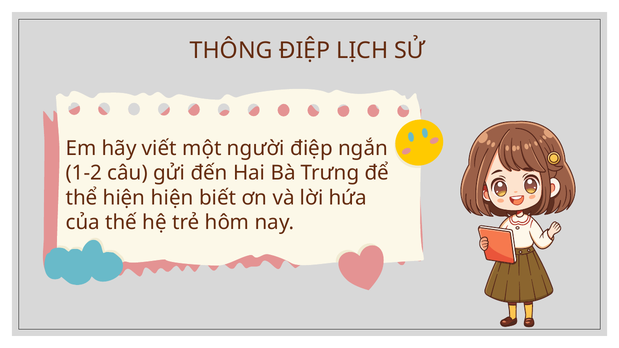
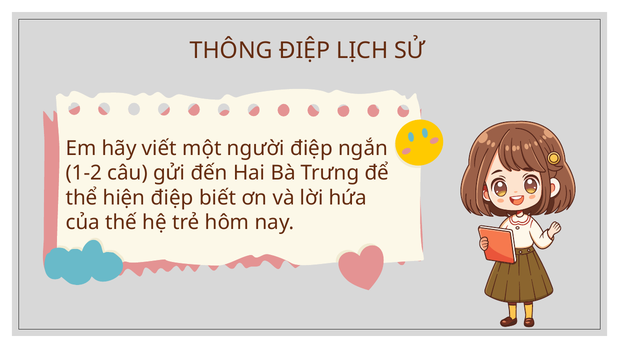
hiện hiện: hiện -> điệp
